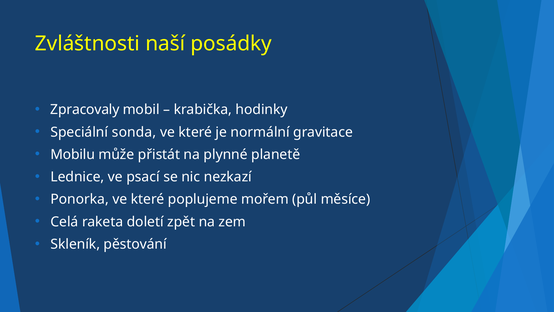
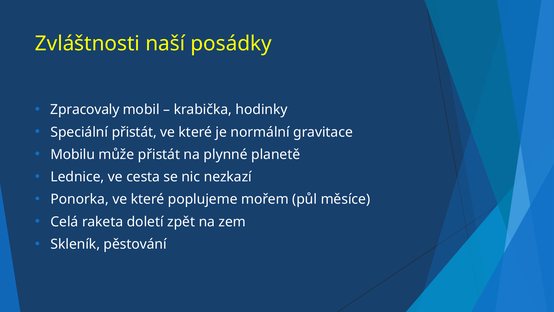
Speciální sonda: sonda -> přistát
psací: psací -> cesta
